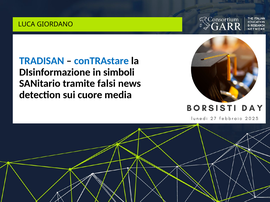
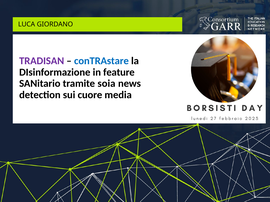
TRADISAN colour: blue -> purple
simboli: simboli -> feature
falsi: falsi -> soia
